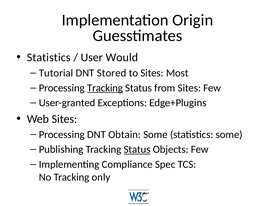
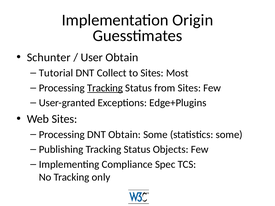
Statistics at (49, 57): Statistics -> Schunter
User Would: Would -> Obtain
Stored: Stored -> Collect
Status at (137, 150) underline: present -> none
